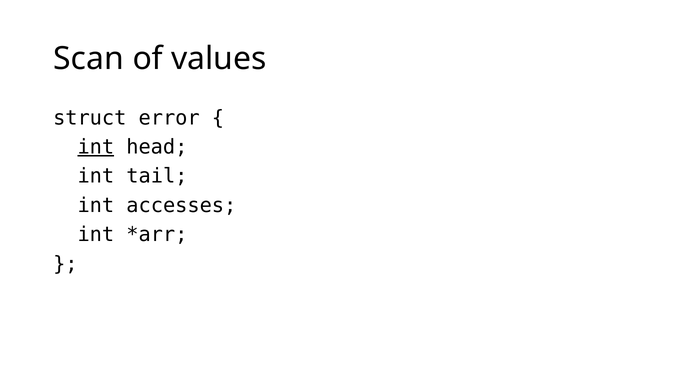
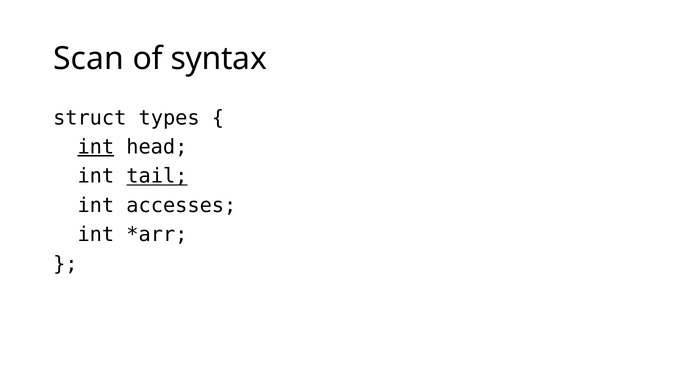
values: values -> syntax
error: error -> types
tail underline: none -> present
